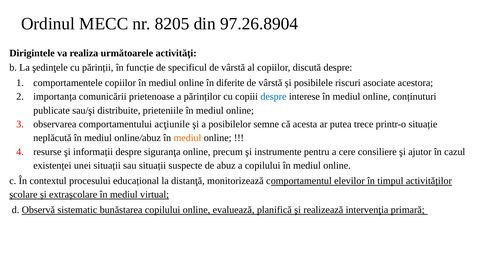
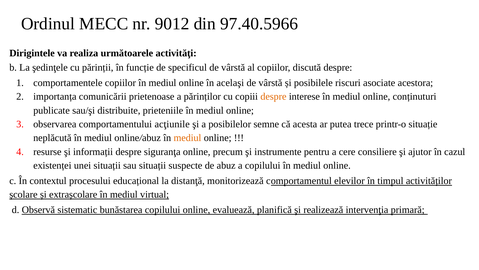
8205: 8205 -> 9012
97.26.8904: 97.26.8904 -> 97.40.5966
diferite: diferite -> acelaşi
despre at (273, 96) colour: blue -> orange
